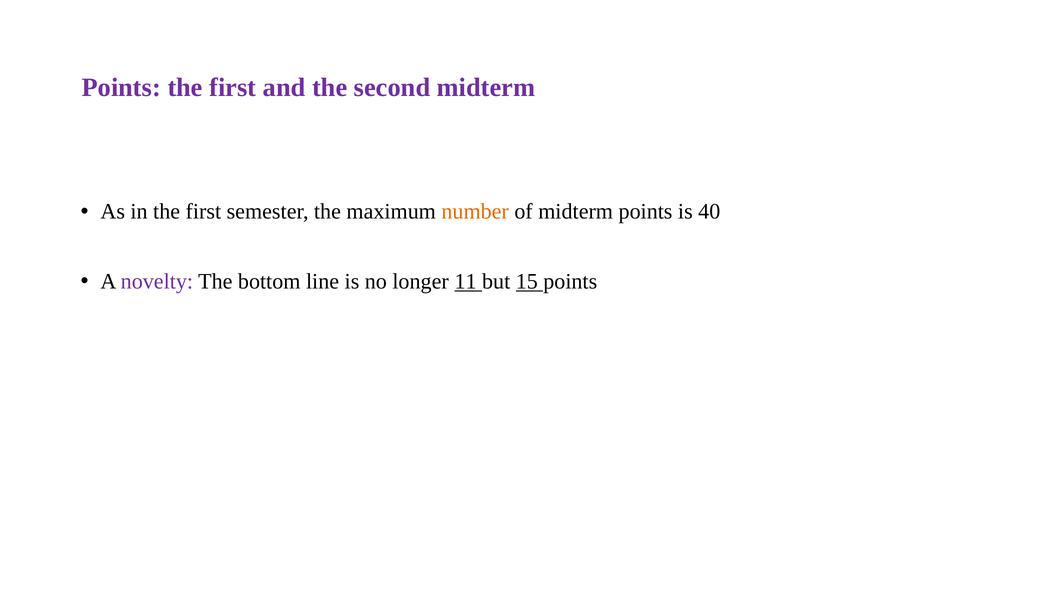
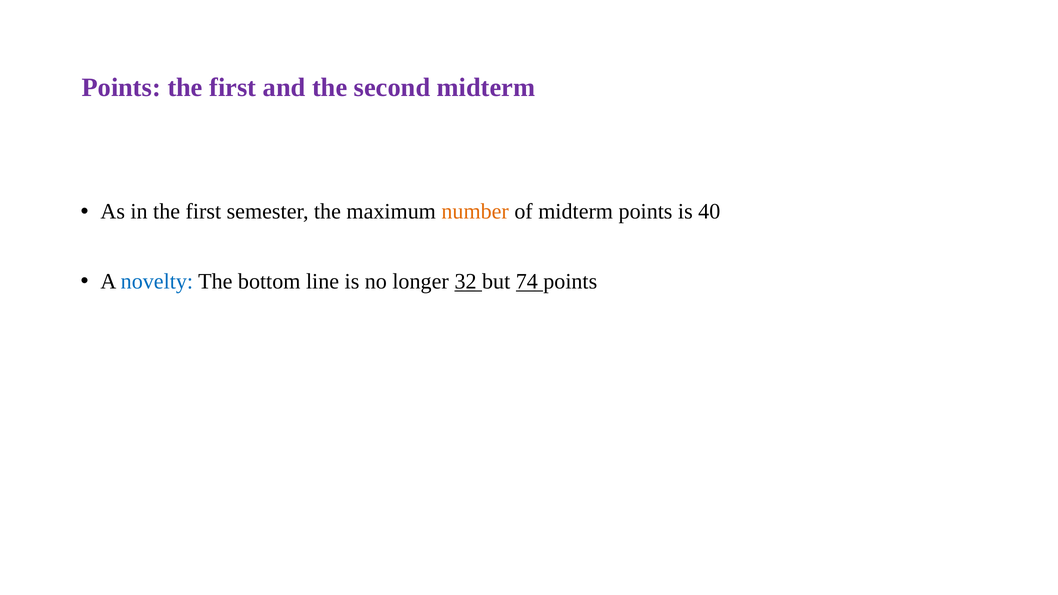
novelty colour: purple -> blue
11: 11 -> 32
15: 15 -> 74
